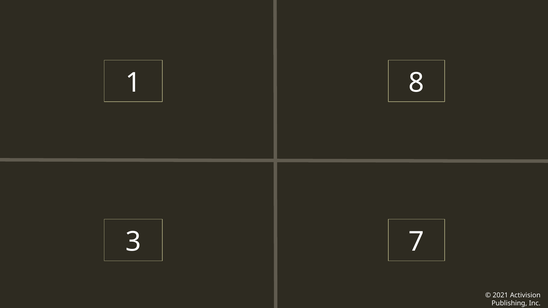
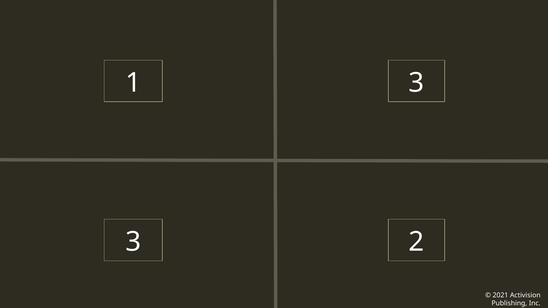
1 8: 8 -> 3
7: 7 -> 2
